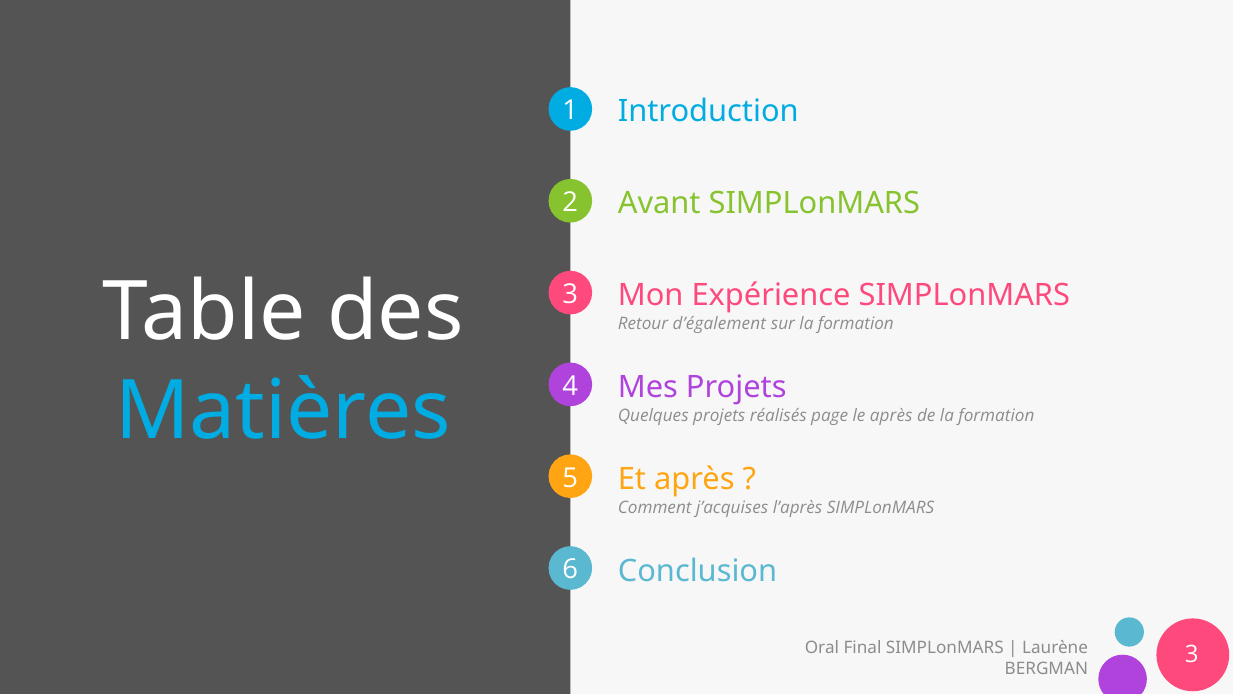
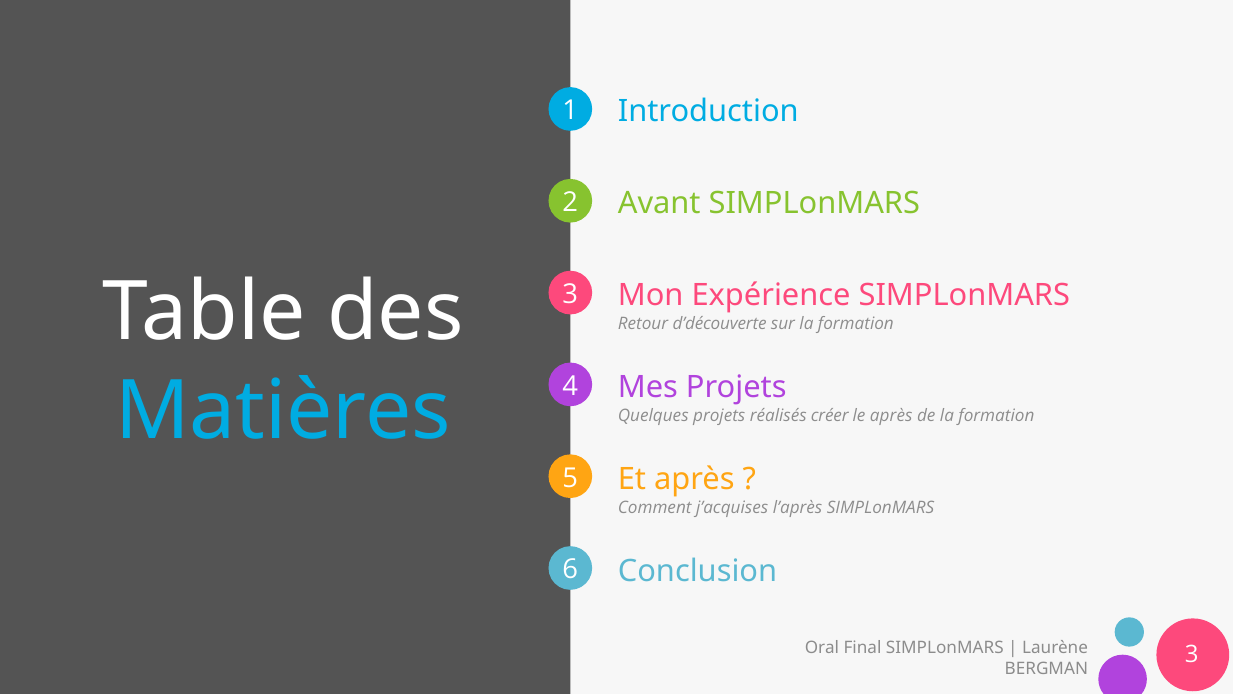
d’également: d’également -> d’découverte
page: page -> créer
